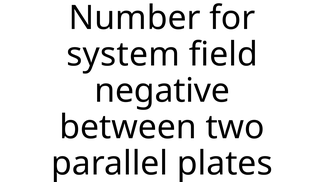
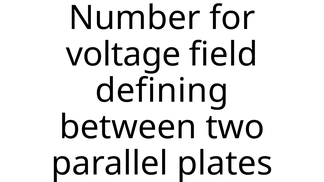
system: system -> voltage
negative: negative -> defining
